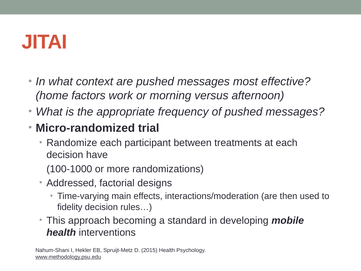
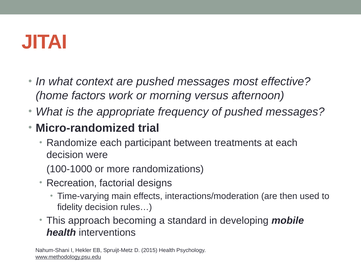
have: have -> were
Addressed: Addressed -> Recreation
